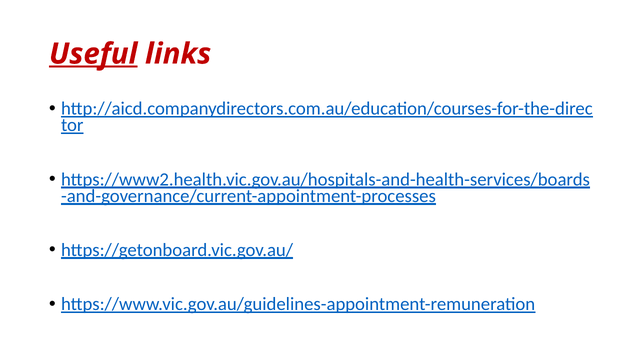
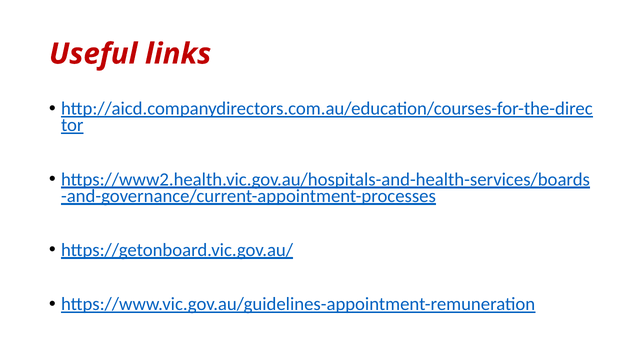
Useful underline: present -> none
